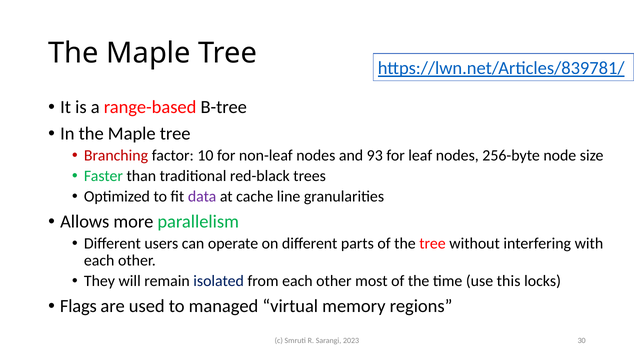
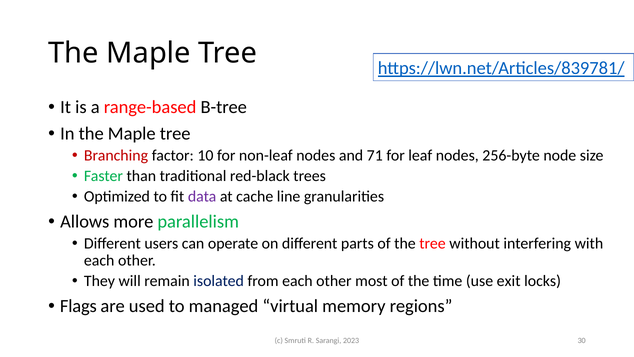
93: 93 -> 71
this: this -> exit
